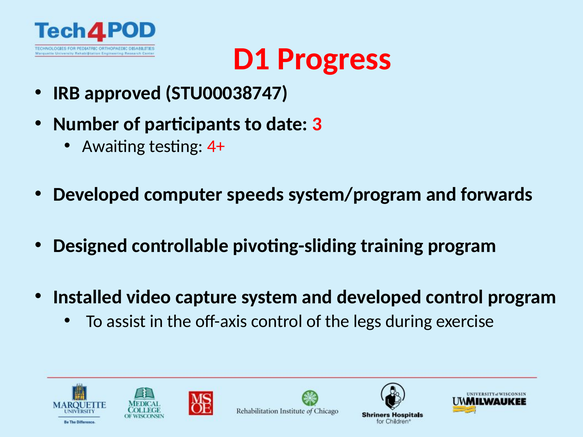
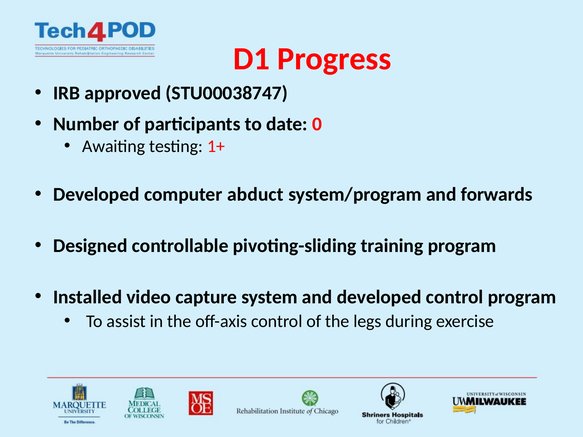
3: 3 -> 0
4+: 4+ -> 1+
speeds: speeds -> abduct
